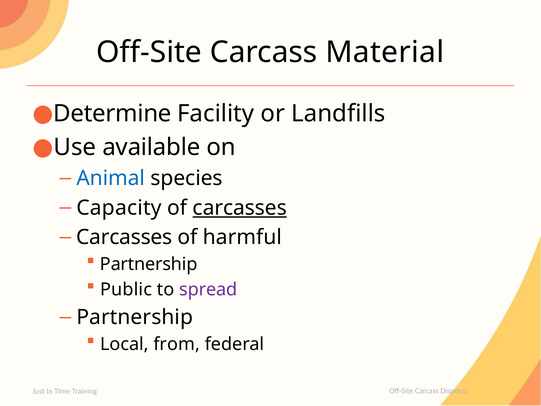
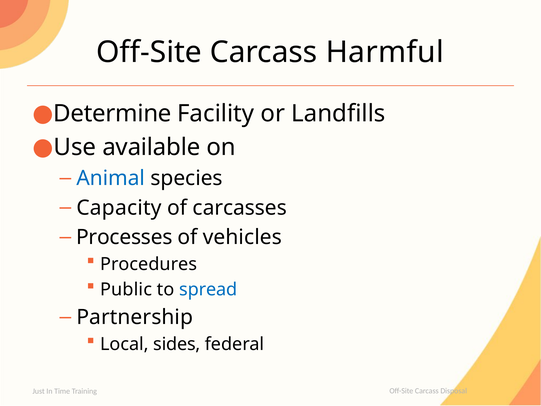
Material: Material -> Harmful
carcasses at (240, 208) underline: present -> none
Carcasses at (124, 237): Carcasses -> Processes
harmful: harmful -> vehicles
Partnership at (149, 264): Partnership -> Procedures
spread colour: purple -> blue
from: from -> sides
